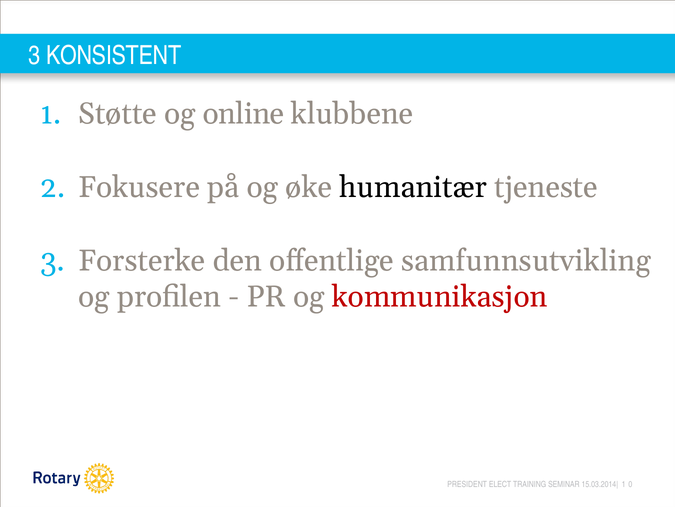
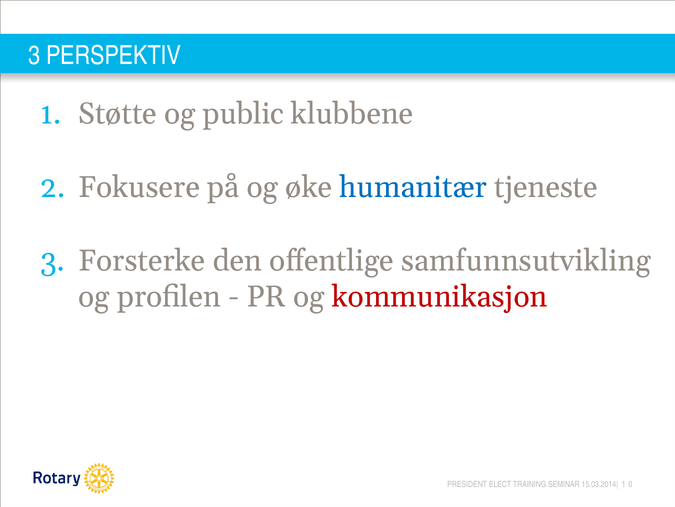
KONSISTENT: KONSISTENT -> PERSPEKTIV
online: online -> public
humanitær colour: black -> blue
